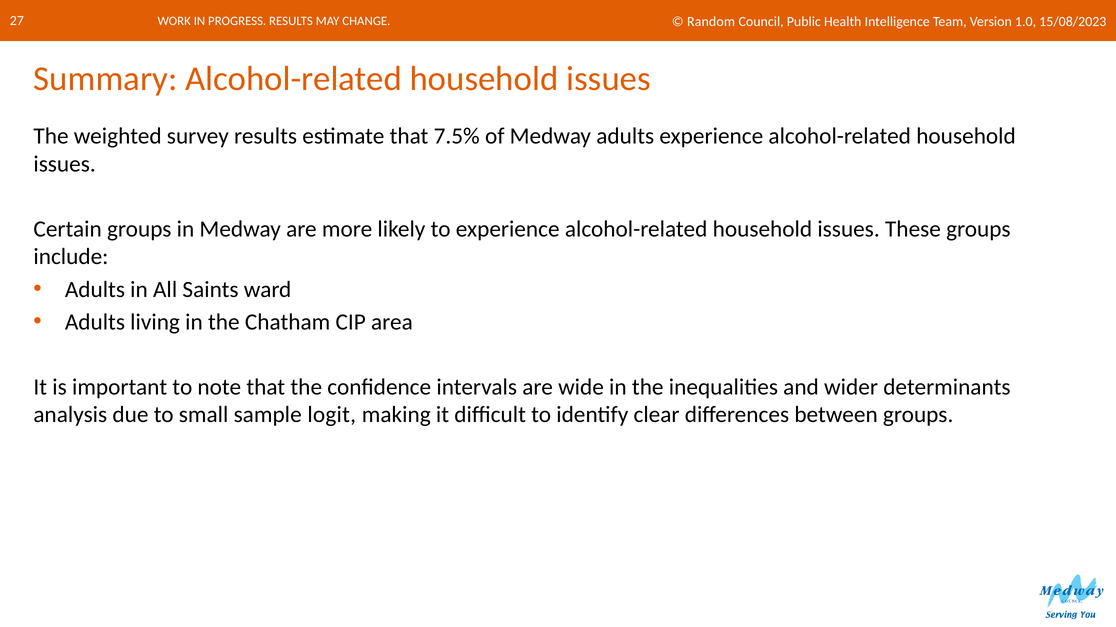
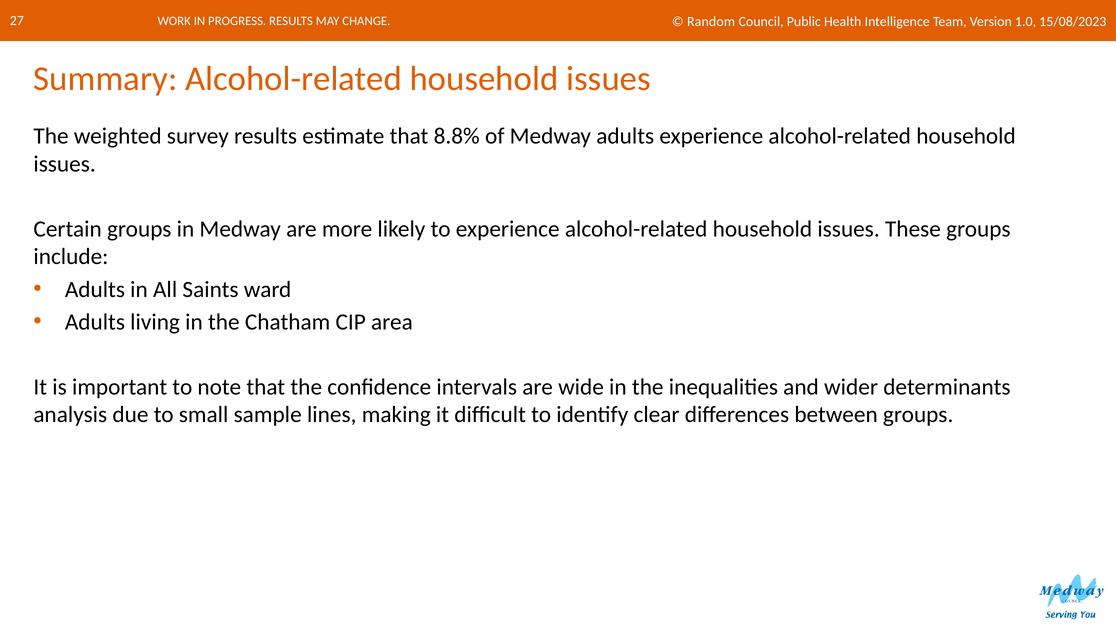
7.5%: 7.5% -> 8.8%
logit: logit -> lines
